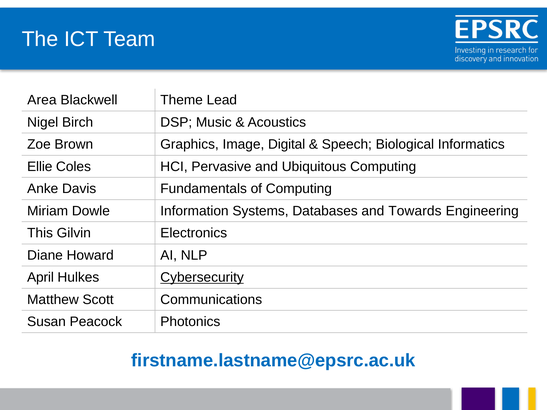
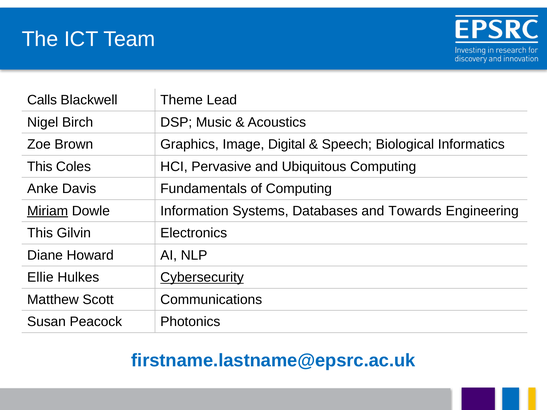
Area: Area -> Calls
Ellie at (40, 167): Ellie -> This
Miriam underline: none -> present
April: April -> Ellie
